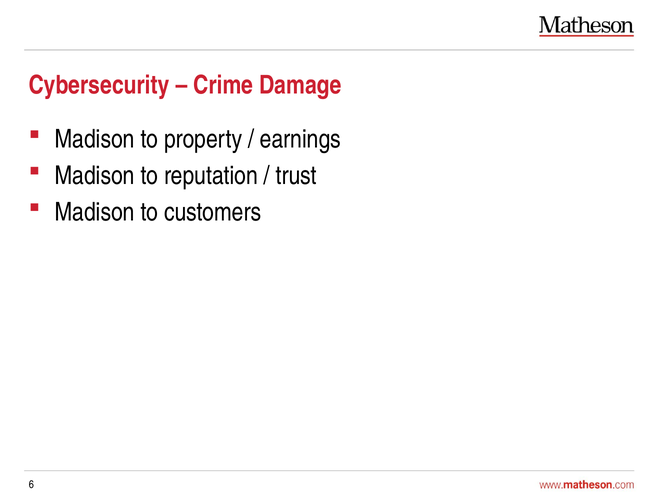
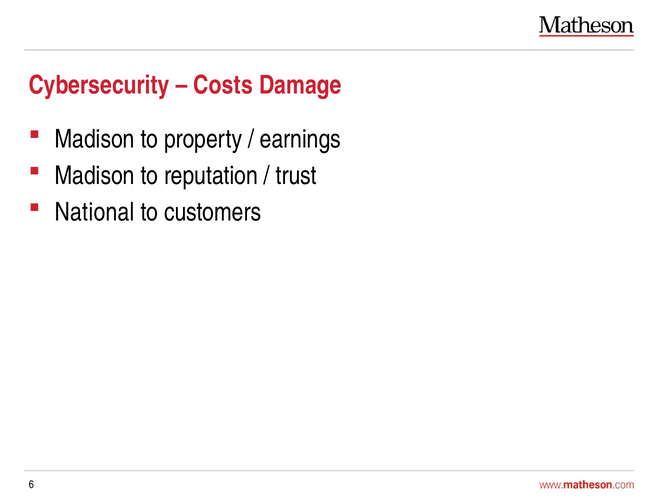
Crime: Crime -> Costs
Madison at (95, 212): Madison -> National
